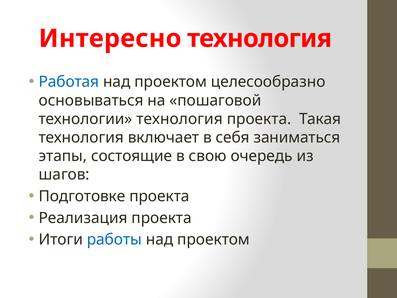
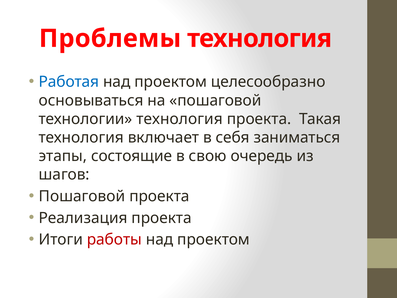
Интересно: Интересно -> Проблемы
Подготовке at (82, 196): Подготовке -> Пошаговой
работы colour: blue -> red
